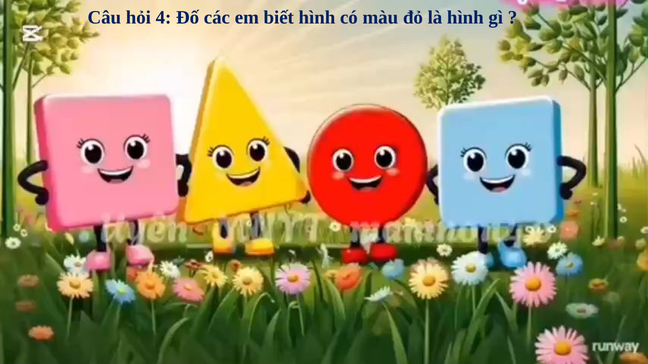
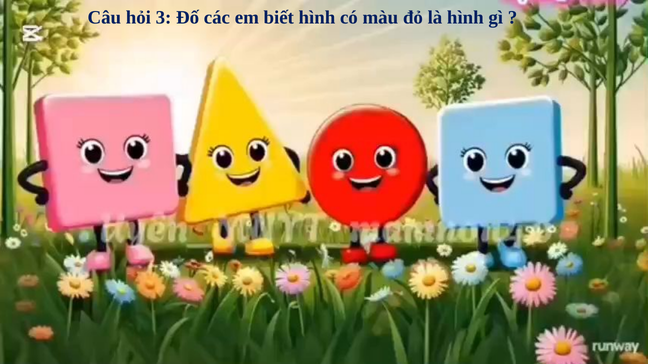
4: 4 -> 3
